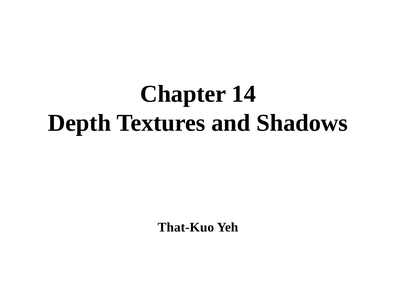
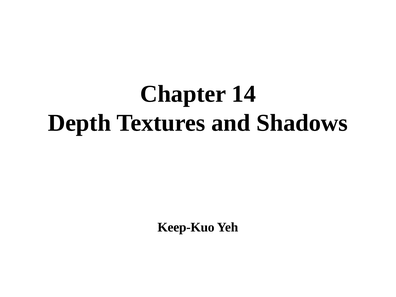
That-Kuo: That-Kuo -> Keep-Kuo
